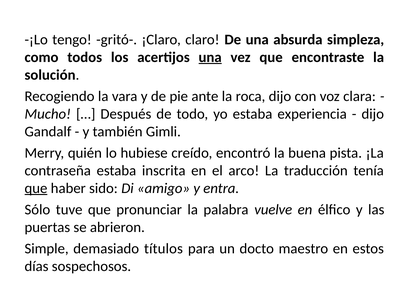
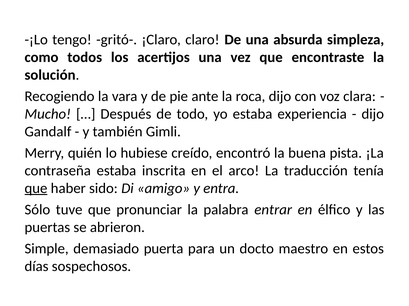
una at (210, 57) underline: present -> none
vuelve: vuelve -> entrar
títulos: títulos -> puerta
